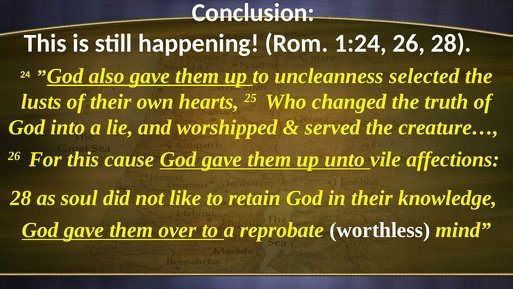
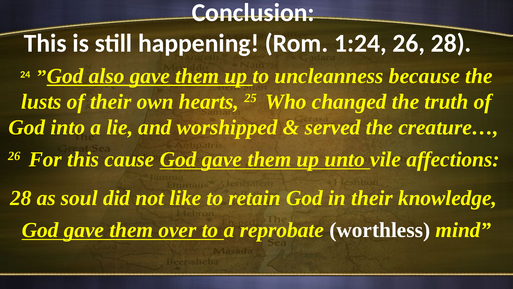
selected: selected -> because
